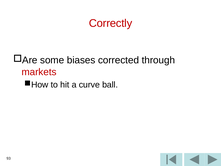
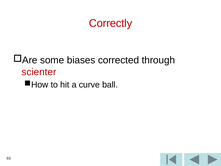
markets: markets -> scienter
